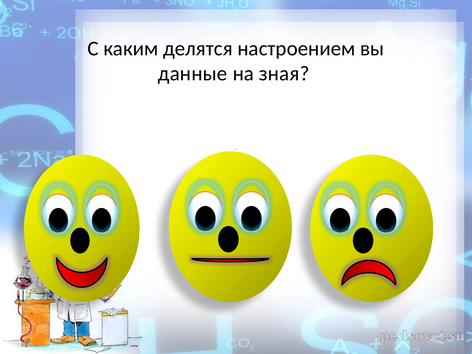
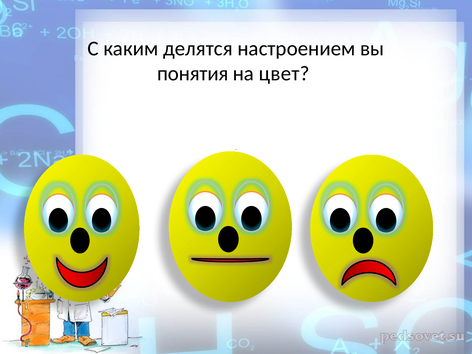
данные: данные -> понятия
зная: зная -> цвет
